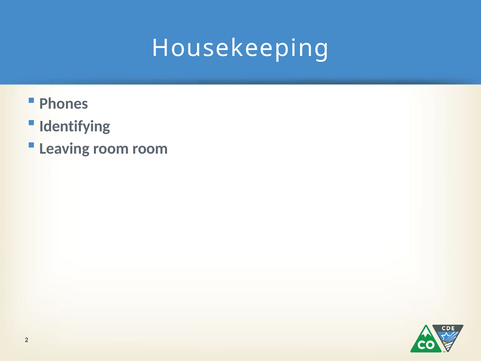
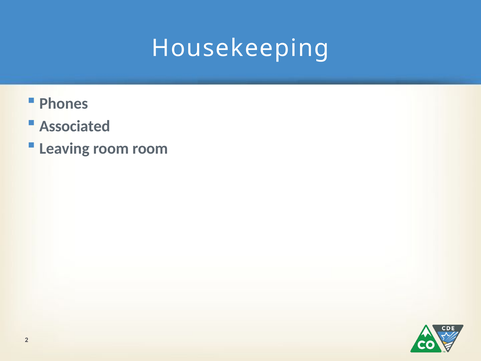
Identifying: Identifying -> Associated
